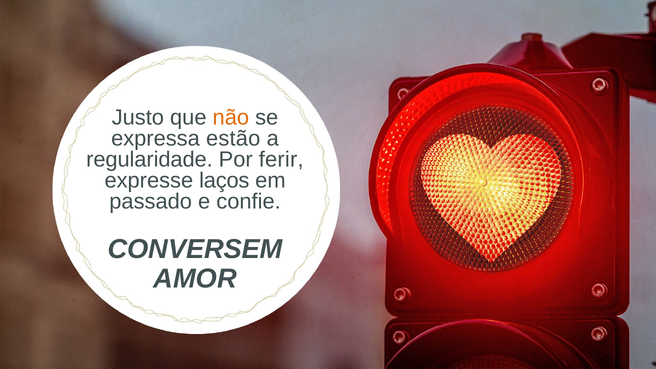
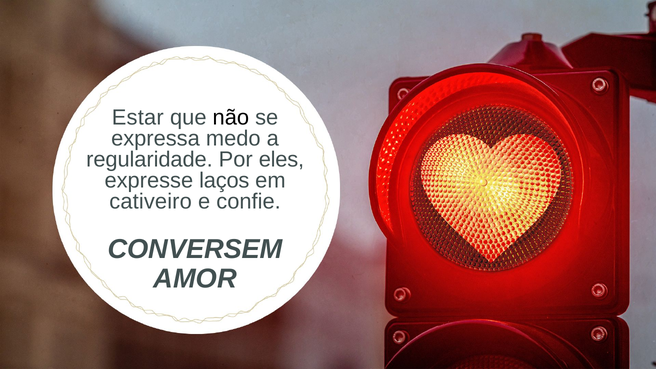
Justo: Justo -> Estar
não colour: orange -> black
estão: estão -> medo
ferir: ferir -> eles
passado: passado -> cativeiro
